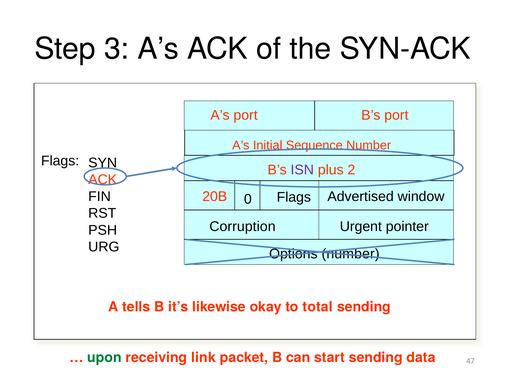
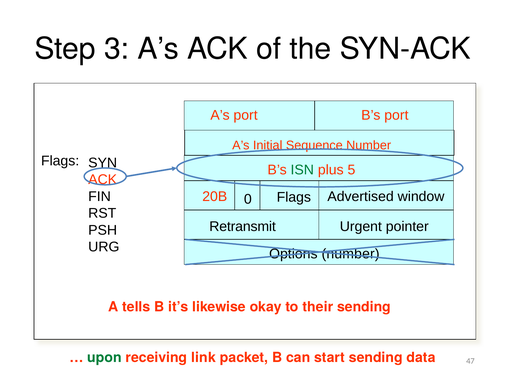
ISN colour: purple -> green
2: 2 -> 5
Corruption: Corruption -> Retransmit
total: total -> their
